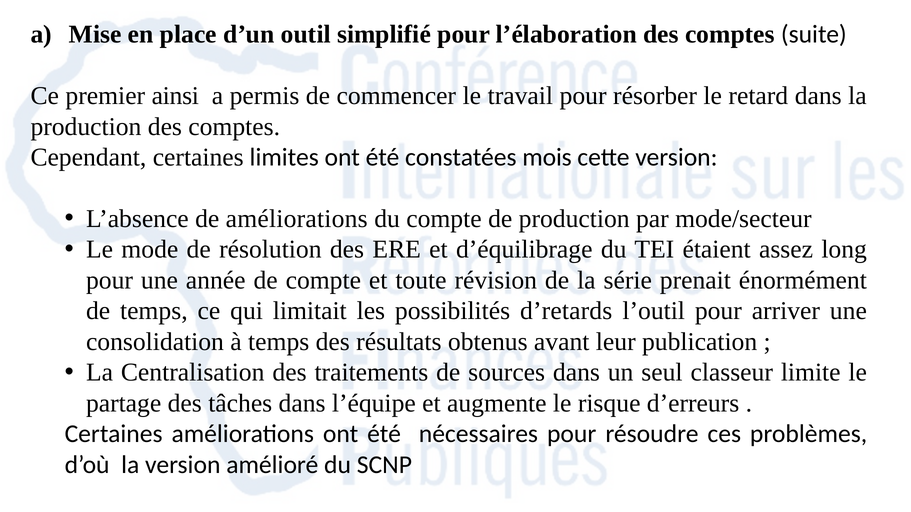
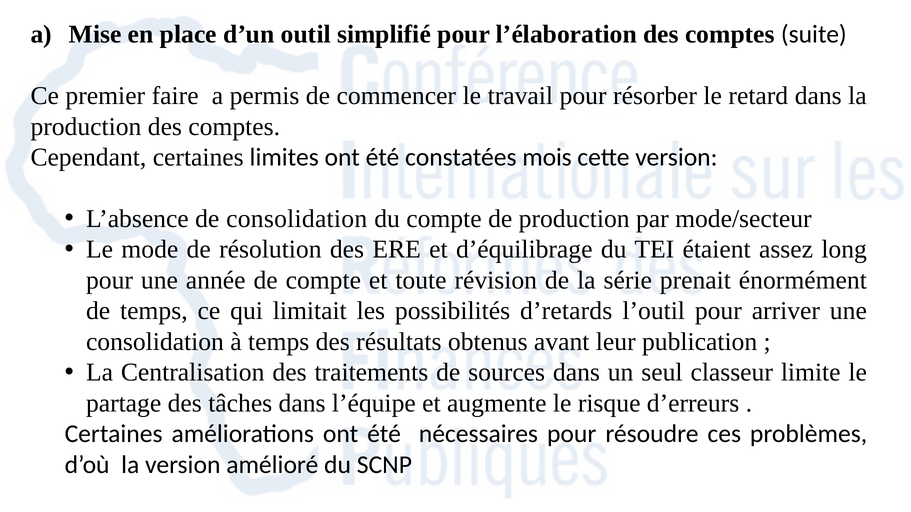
ainsi: ainsi -> faire
de améliorations: améliorations -> consolidation
